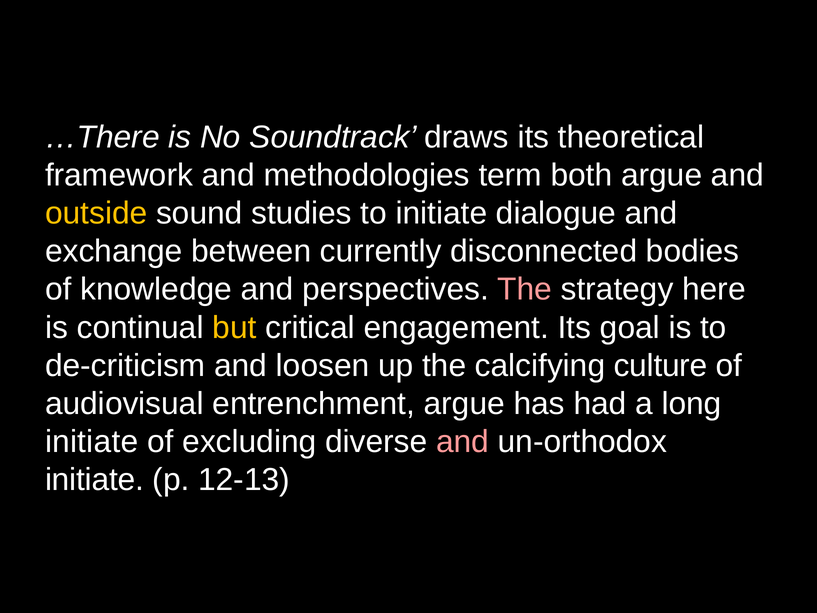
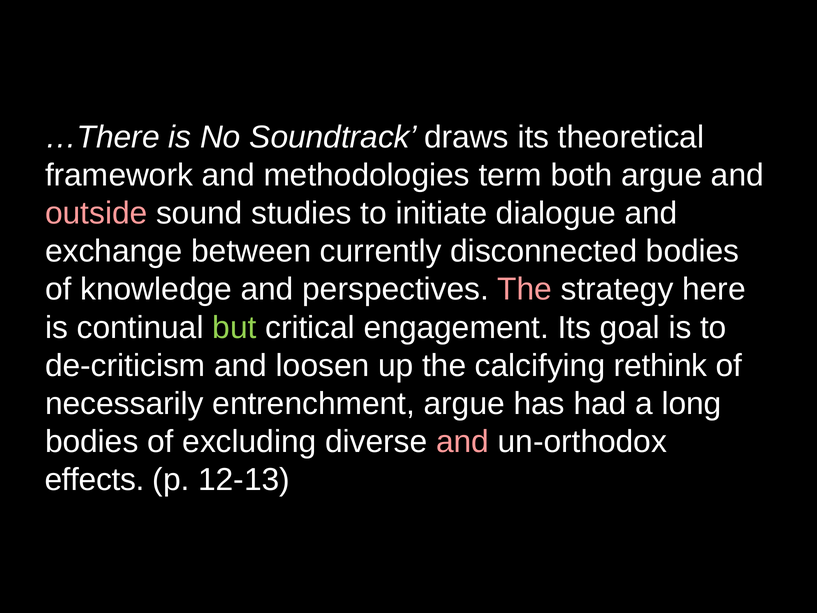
outside colour: yellow -> pink
but colour: yellow -> light green
culture: culture -> rethink
audiovisual: audiovisual -> necessarily
initiate at (92, 442): initiate -> bodies
initiate at (95, 480): initiate -> effects
